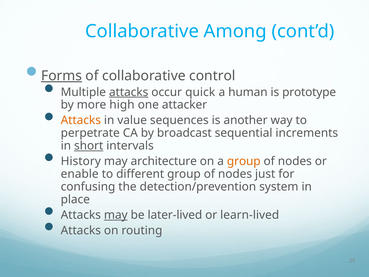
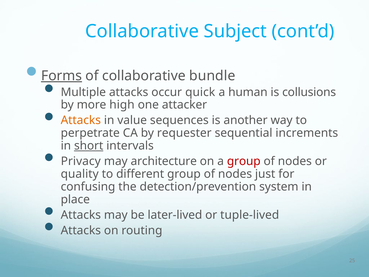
Among: Among -> Subject
control: control -> bundle
attacks at (129, 92) underline: present -> none
prototype: prototype -> collusions
broadcast: broadcast -> requester
History: History -> Privacy
group at (244, 161) colour: orange -> red
enable: enable -> quality
may at (116, 215) underline: present -> none
learn-lived: learn-lived -> tuple-lived
